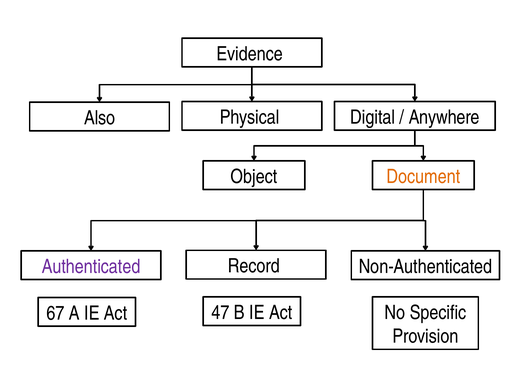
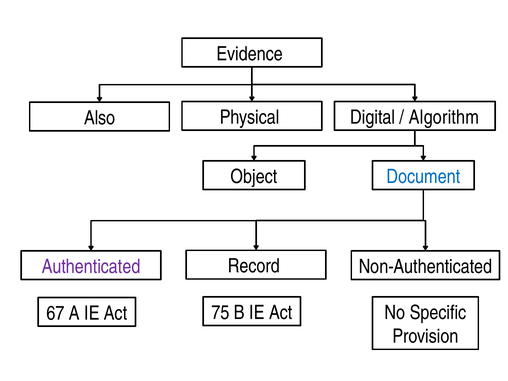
Anywhere: Anywhere -> Algorithm
Document colour: orange -> blue
47: 47 -> 75
